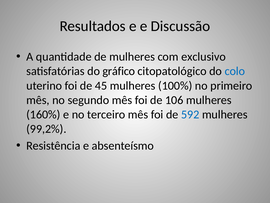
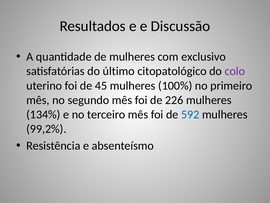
gráfico: gráfico -> último
colo colour: blue -> purple
106: 106 -> 226
160%: 160% -> 134%
